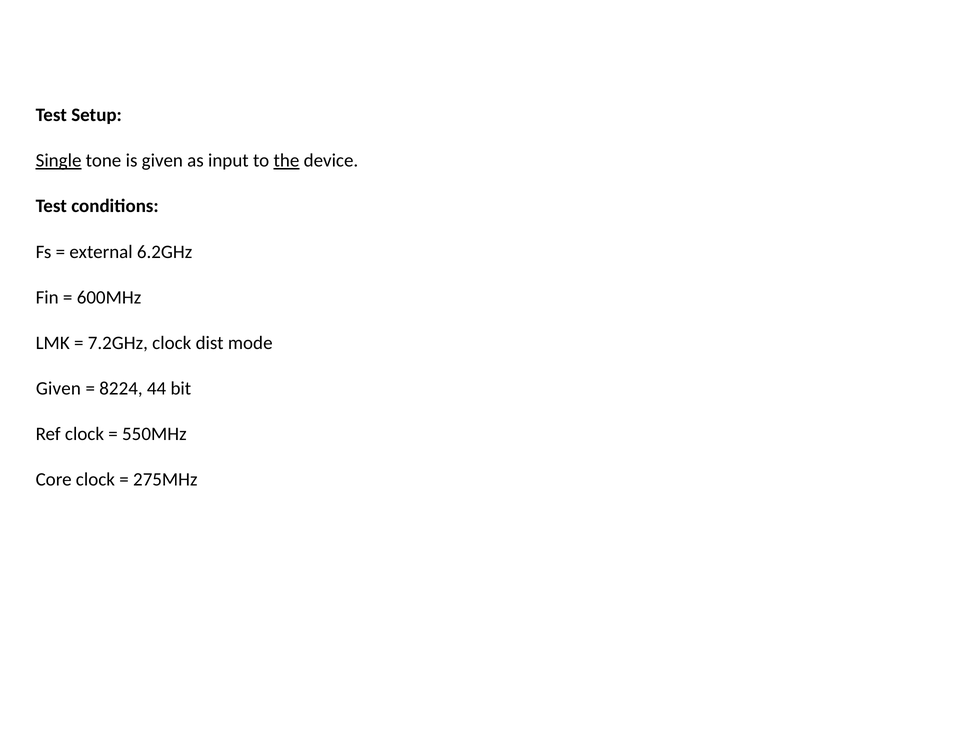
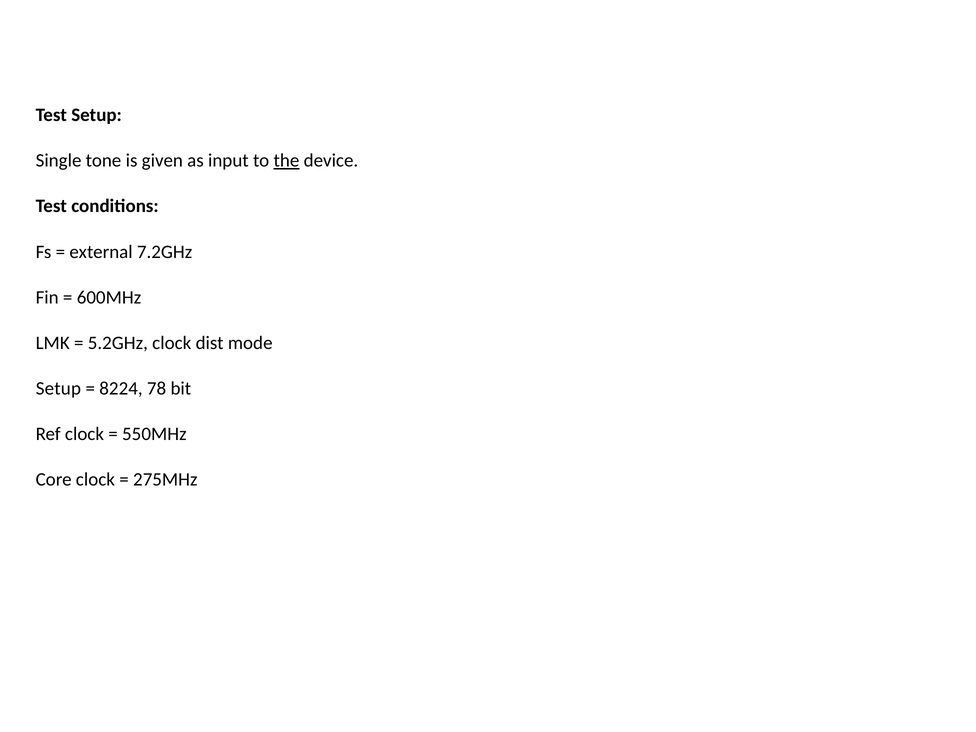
Single underline: present -> none
6.2GHz: 6.2GHz -> 7.2GHz
7.2GHz: 7.2GHz -> 5.2GHz
Given at (58, 389): Given -> Setup
44: 44 -> 78
